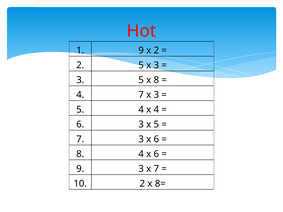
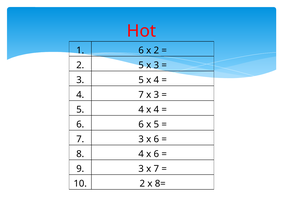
1 9: 9 -> 6
5 x 8: 8 -> 4
6 3: 3 -> 6
